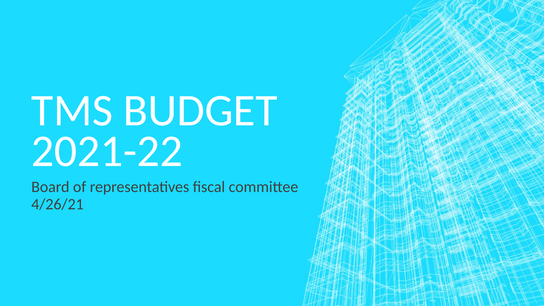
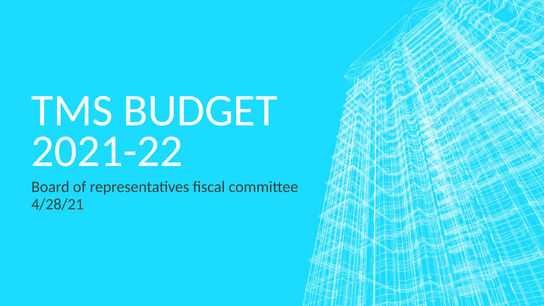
4/26/21: 4/26/21 -> 4/28/21
